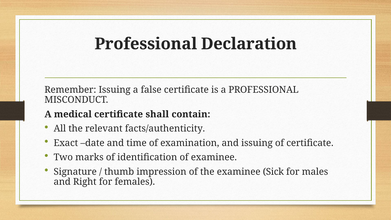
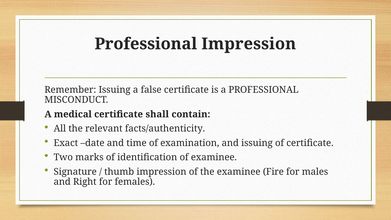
Professional Declaration: Declaration -> Impression
Sick: Sick -> Fire
